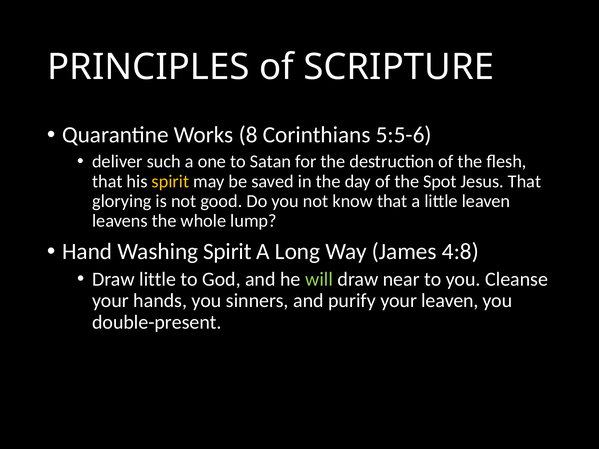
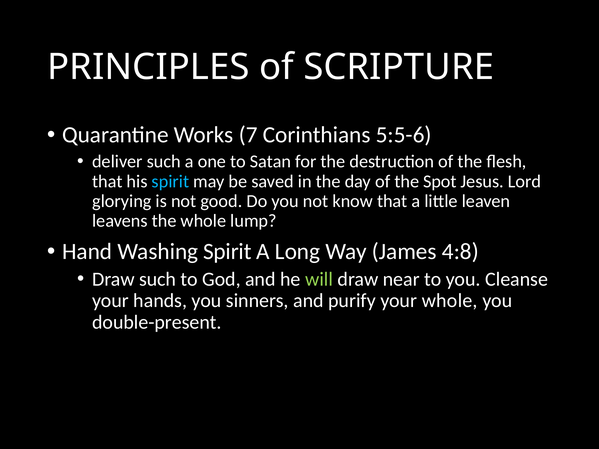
8: 8 -> 7
spirit at (170, 181) colour: yellow -> light blue
Jesus That: That -> Lord
Draw little: little -> such
your leaven: leaven -> whole
